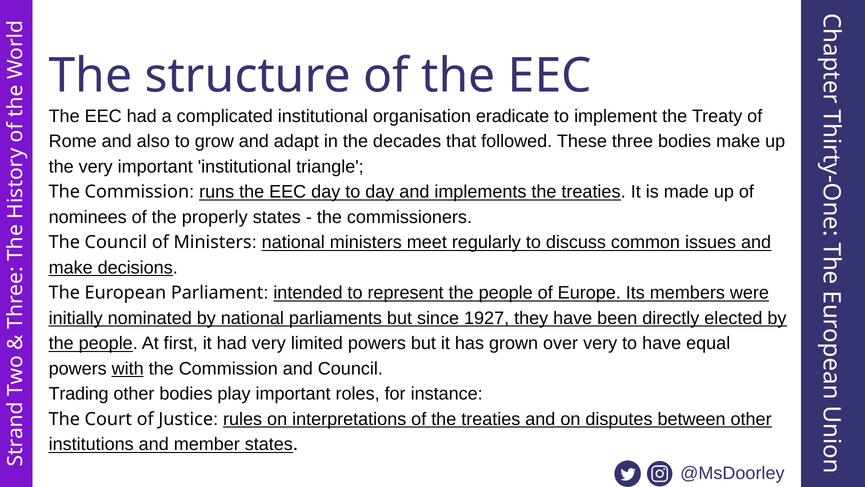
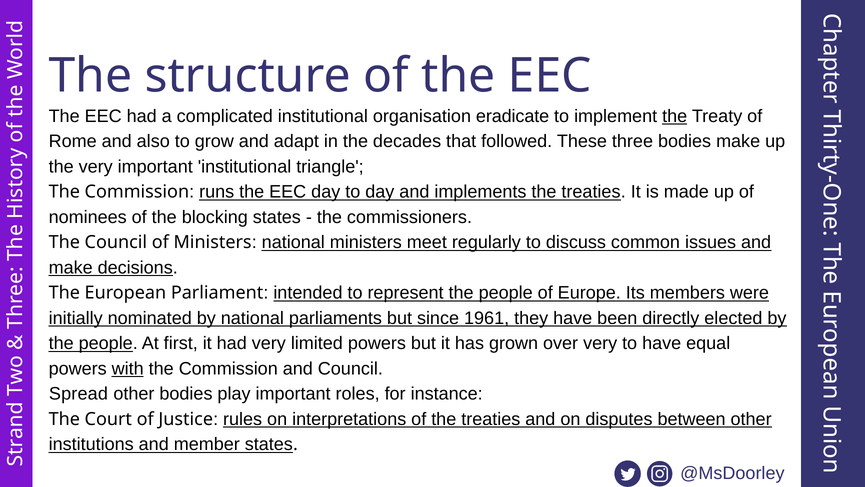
the at (675, 116) underline: none -> present
properly: properly -> blocking
1927: 1927 -> 1961
Trading: Trading -> Spread
